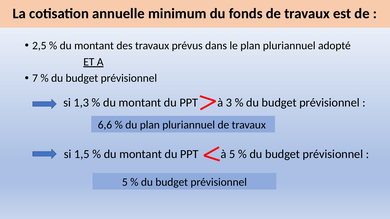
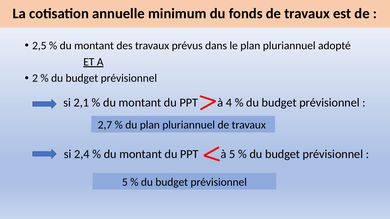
7: 7 -> 2
1,3: 1,3 -> 2,1
3: 3 -> 4
6,6: 6,6 -> 2,7
1,5: 1,5 -> 2,4
